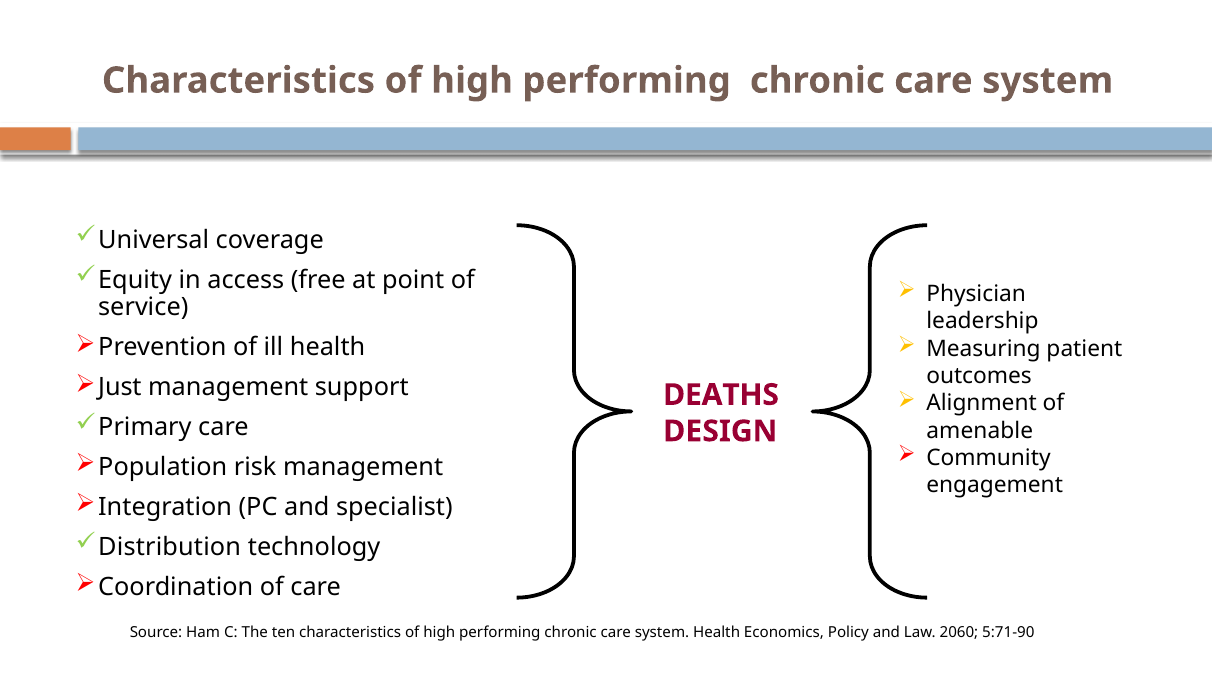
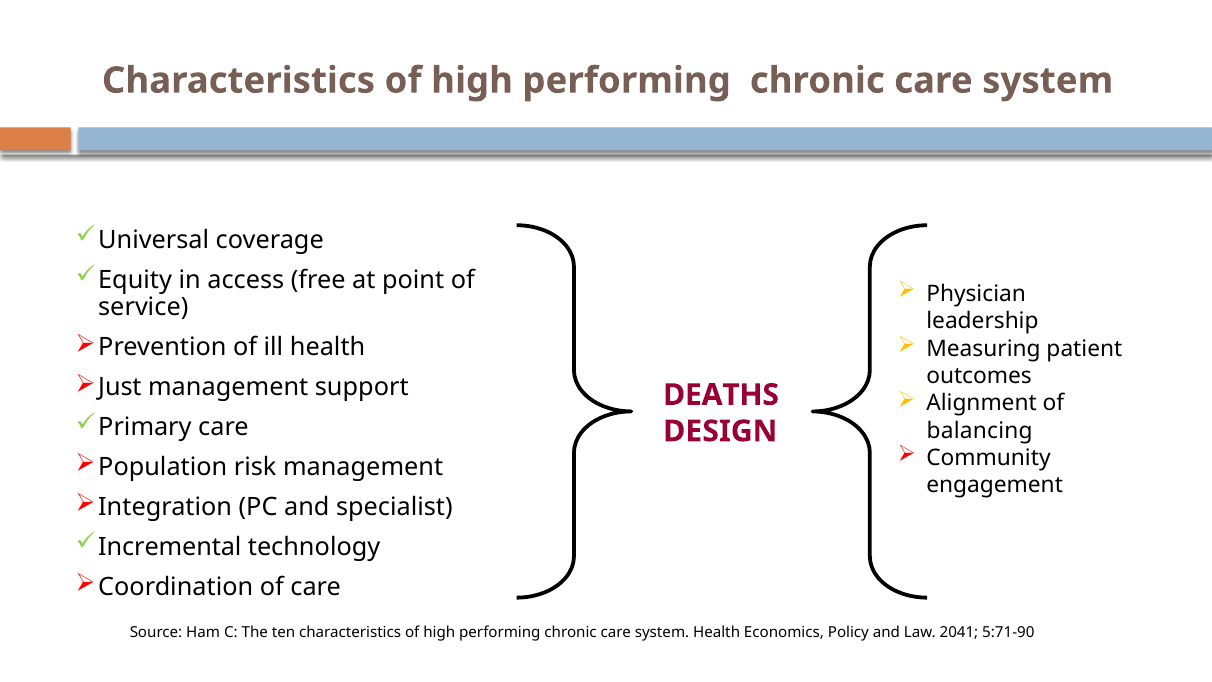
amenable: amenable -> balancing
Distribution: Distribution -> Incremental
2060: 2060 -> 2041
